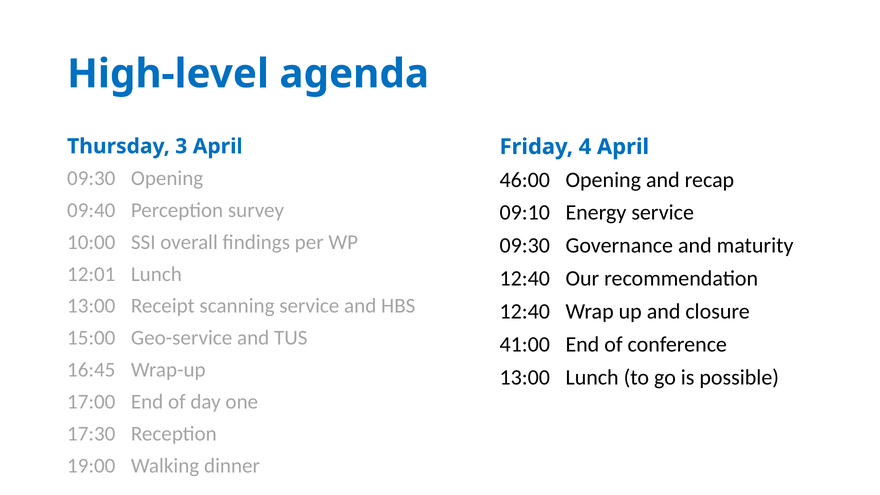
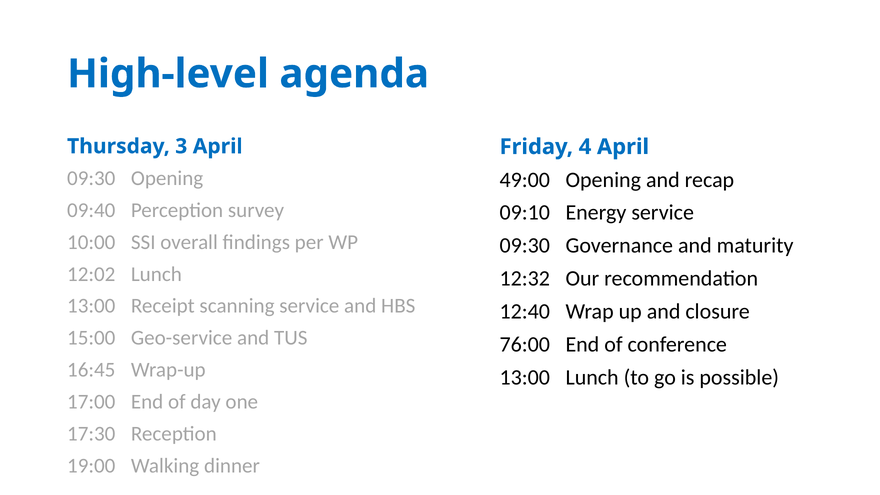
46:00: 46:00 -> 49:00
12:01: 12:01 -> 12:02
12:40 at (525, 279): 12:40 -> 12:32
41:00: 41:00 -> 76:00
